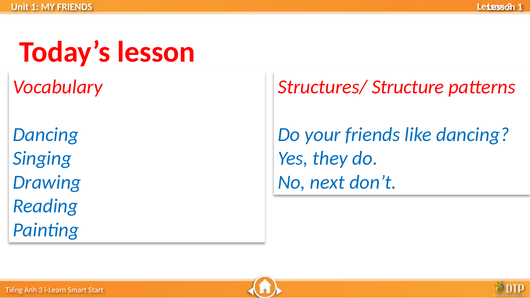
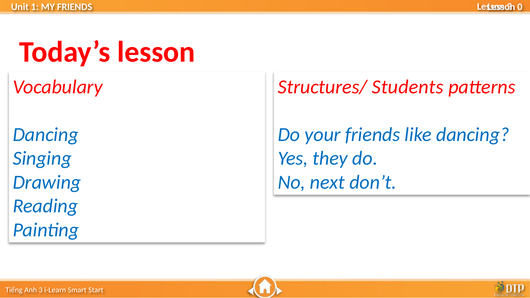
1 at (520, 7): 1 -> 0
Structure: Structure -> Students
